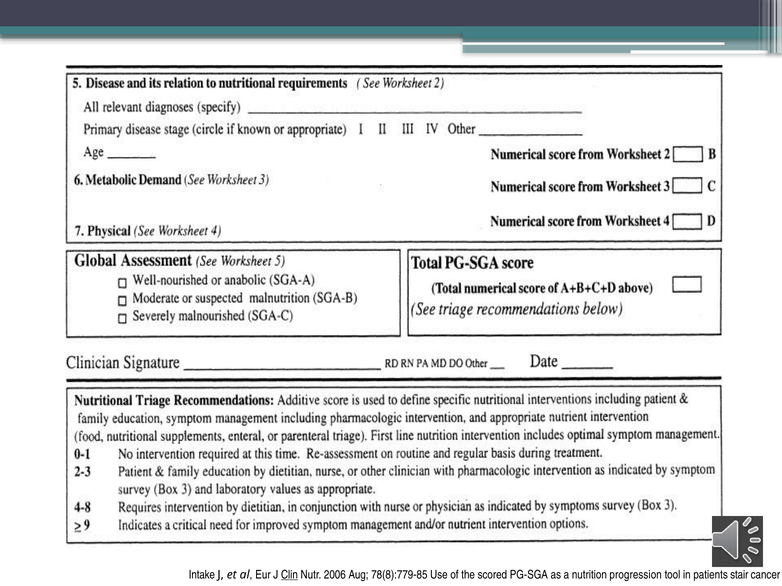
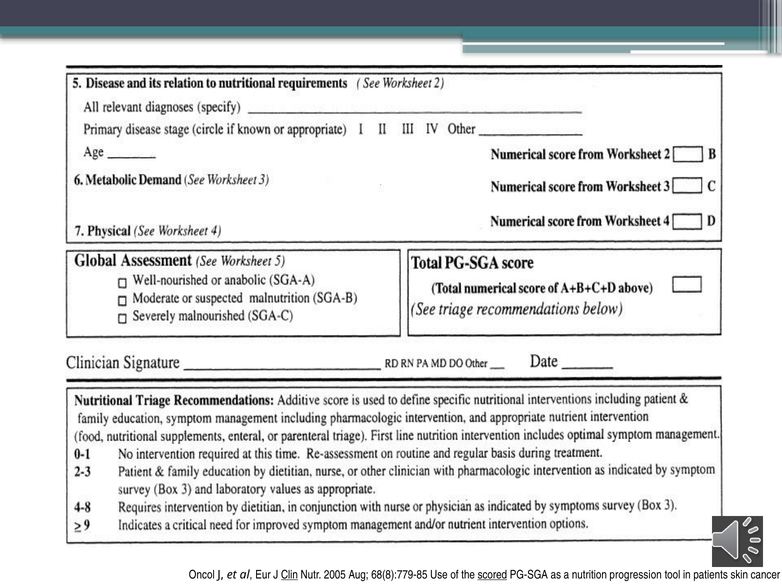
Intake: Intake -> Oncol
2006: 2006 -> 2005
78(8):779-85: 78(8):779-85 -> 68(8):779-85
scored underline: none -> present
stair: stair -> skin
